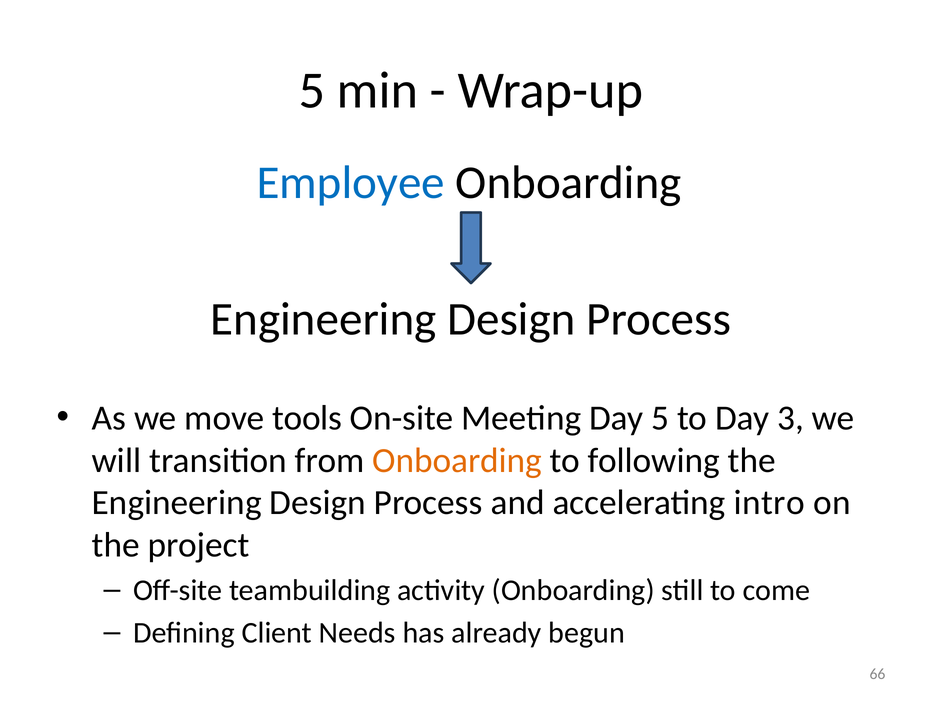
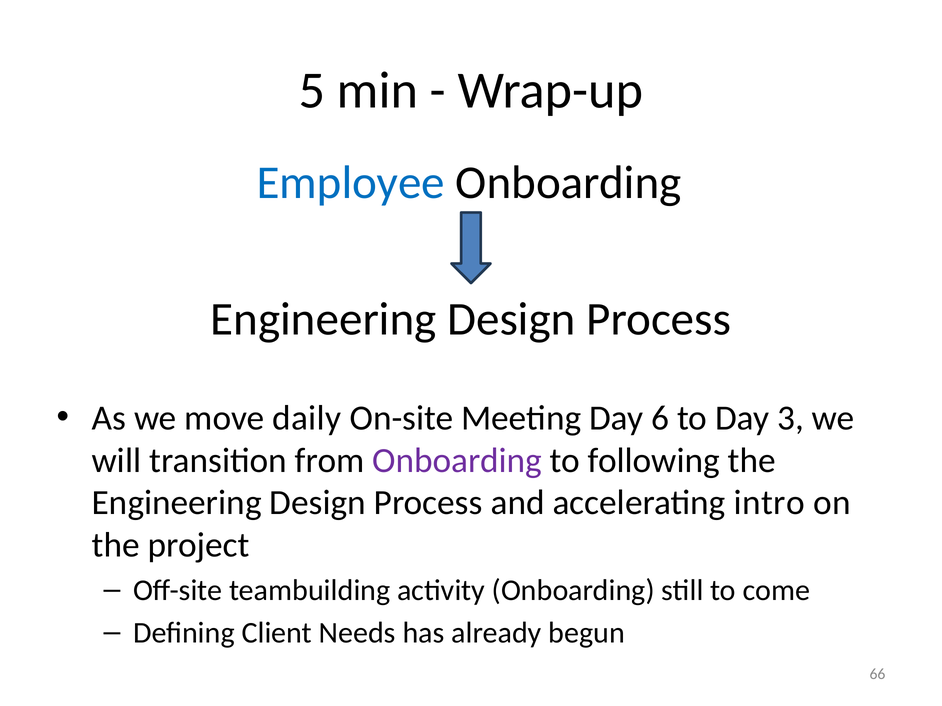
tools: tools -> daily
Day 5: 5 -> 6
Onboarding at (457, 461) colour: orange -> purple
